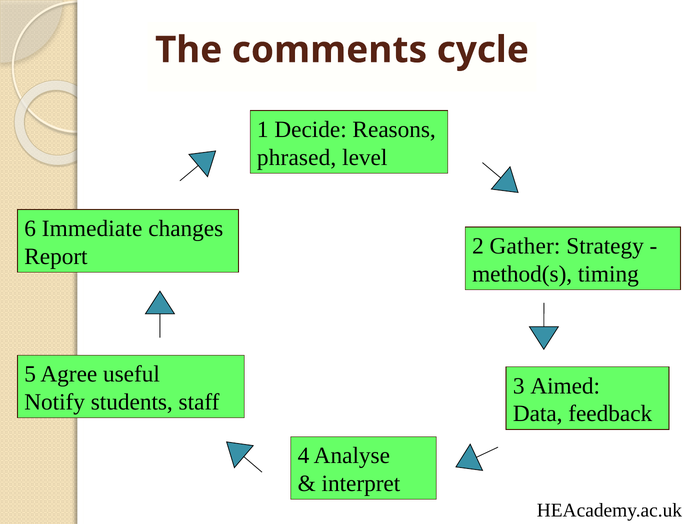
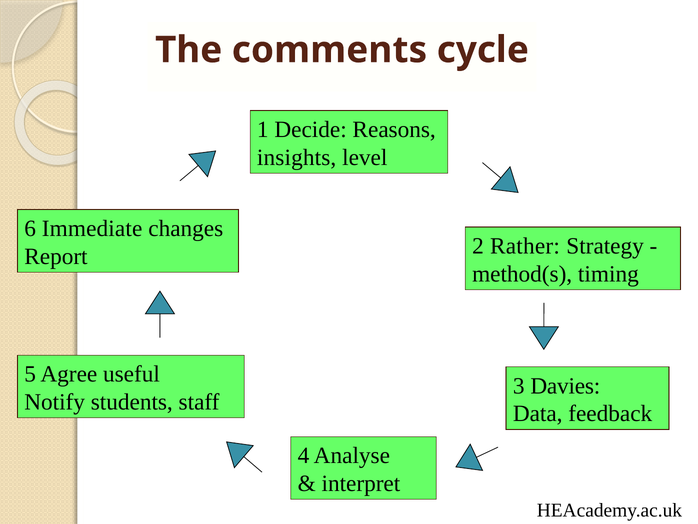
phrased: phrased -> insights
Gather: Gather -> Rather
Aimed: Aimed -> Davies
